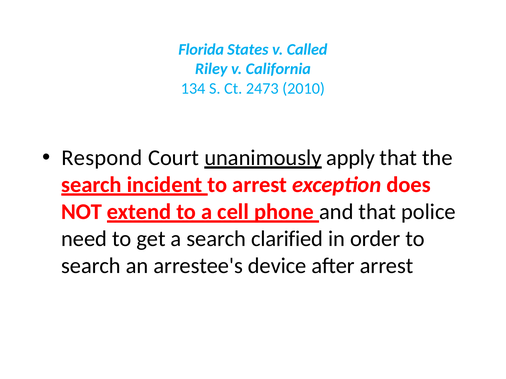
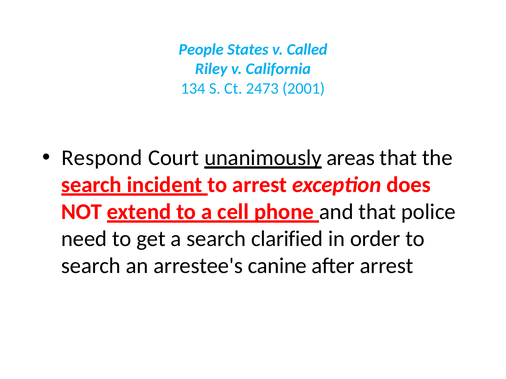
Florida: Florida -> People
2010: 2010 -> 2001
apply: apply -> areas
device: device -> canine
